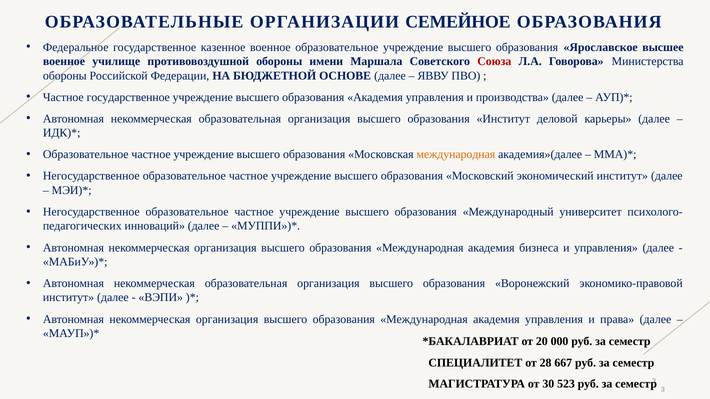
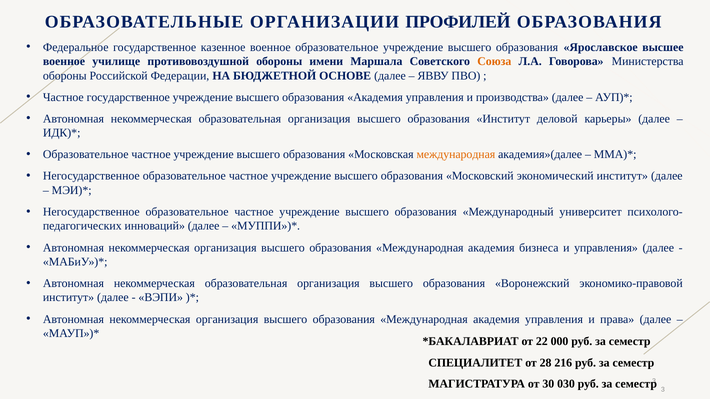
СЕМЕЙНОЕ: СЕМЕЙНОЕ -> ПРОФИЛЕЙ
Союза colour: red -> orange
20: 20 -> 22
667: 667 -> 216
523: 523 -> 030
